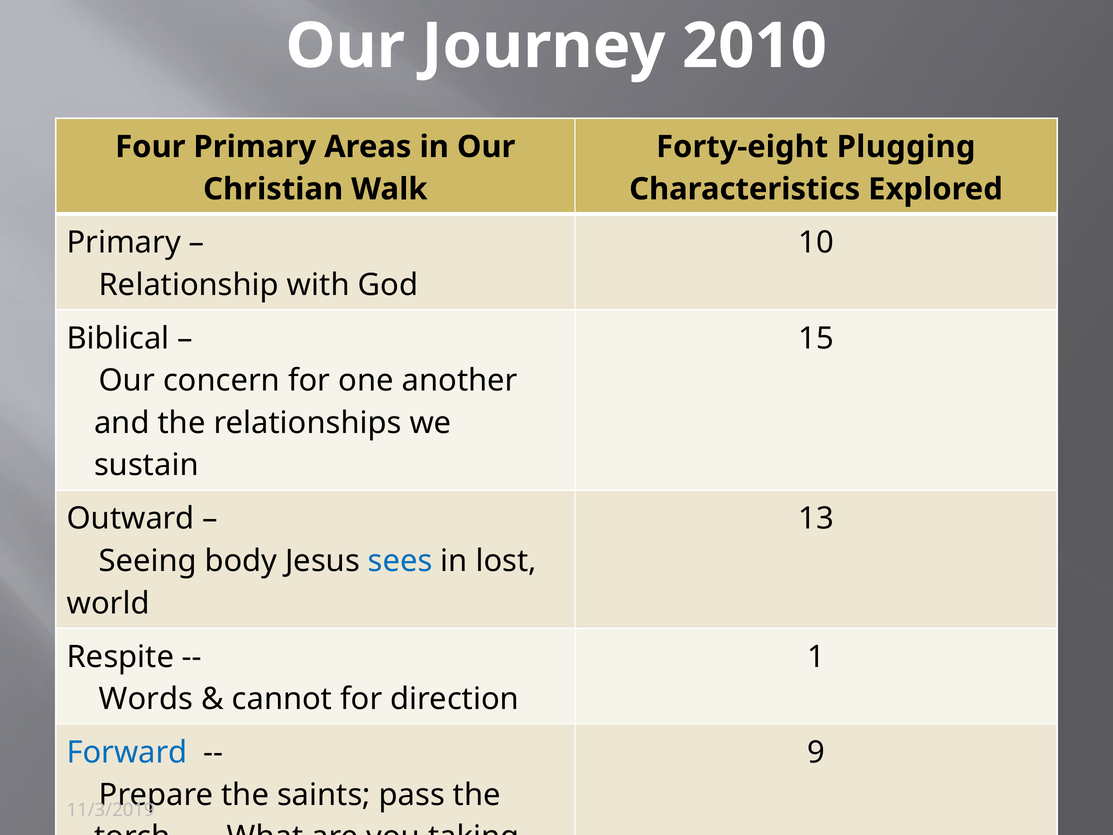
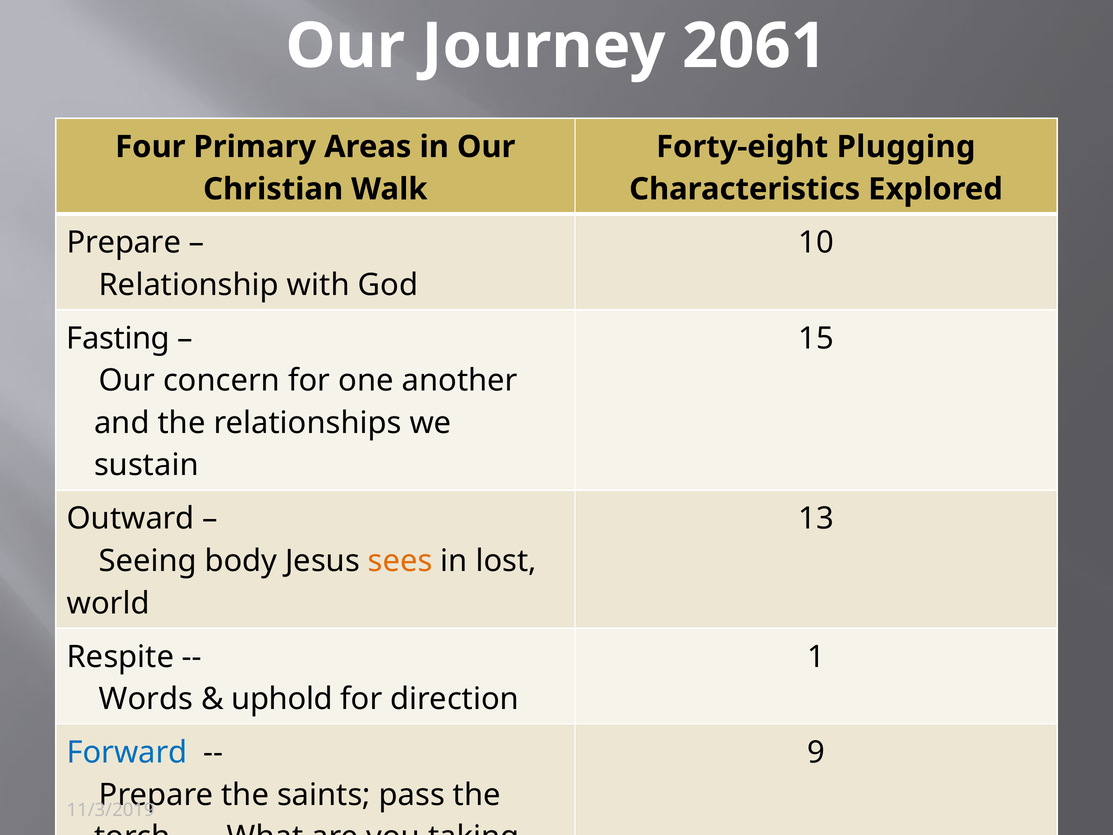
2010: 2010 -> 2061
Primary at (124, 243): Primary -> Prepare
Biblical: Biblical -> Fasting
sees colour: blue -> orange
cannot: cannot -> uphold
